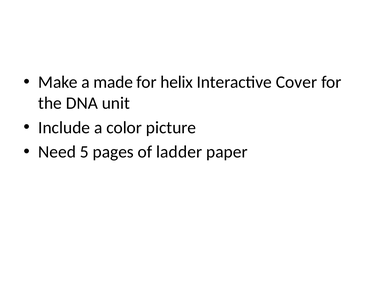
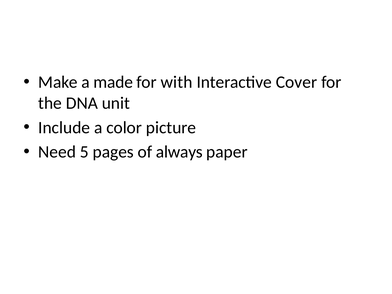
helix: helix -> with
ladder: ladder -> always
